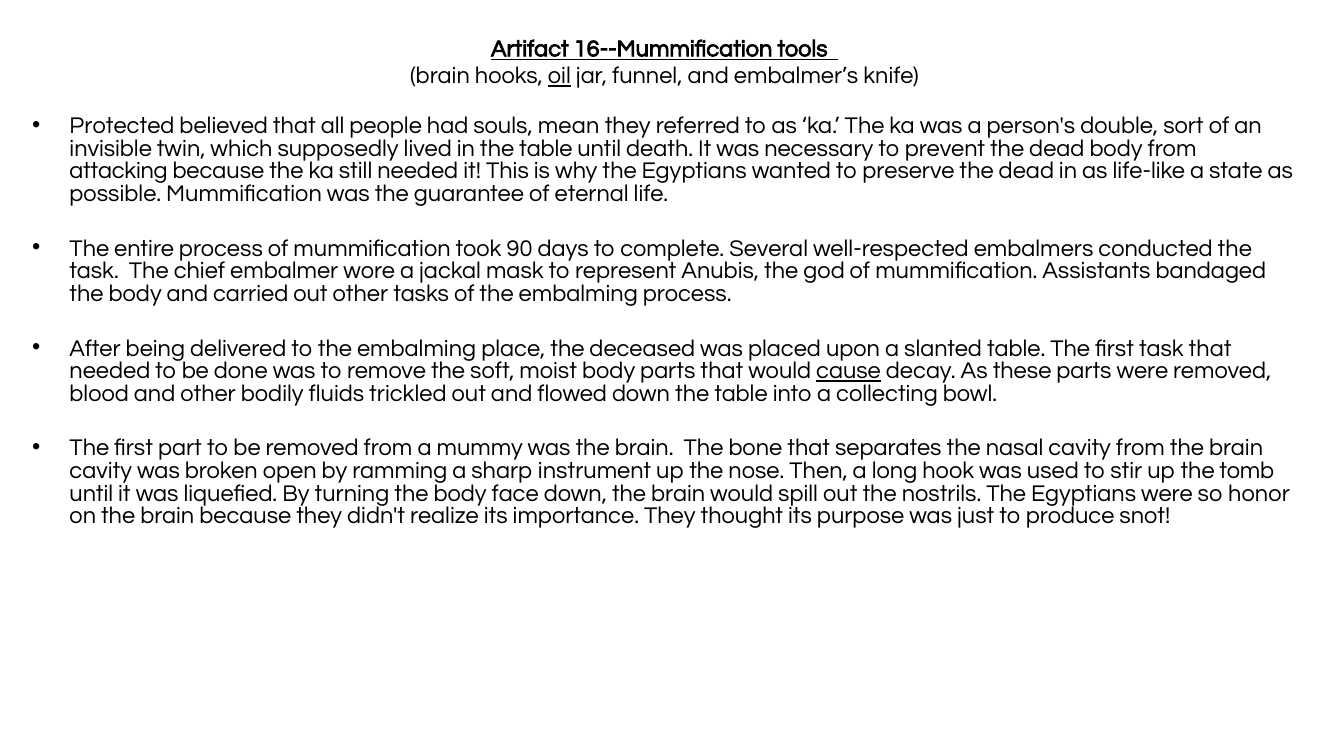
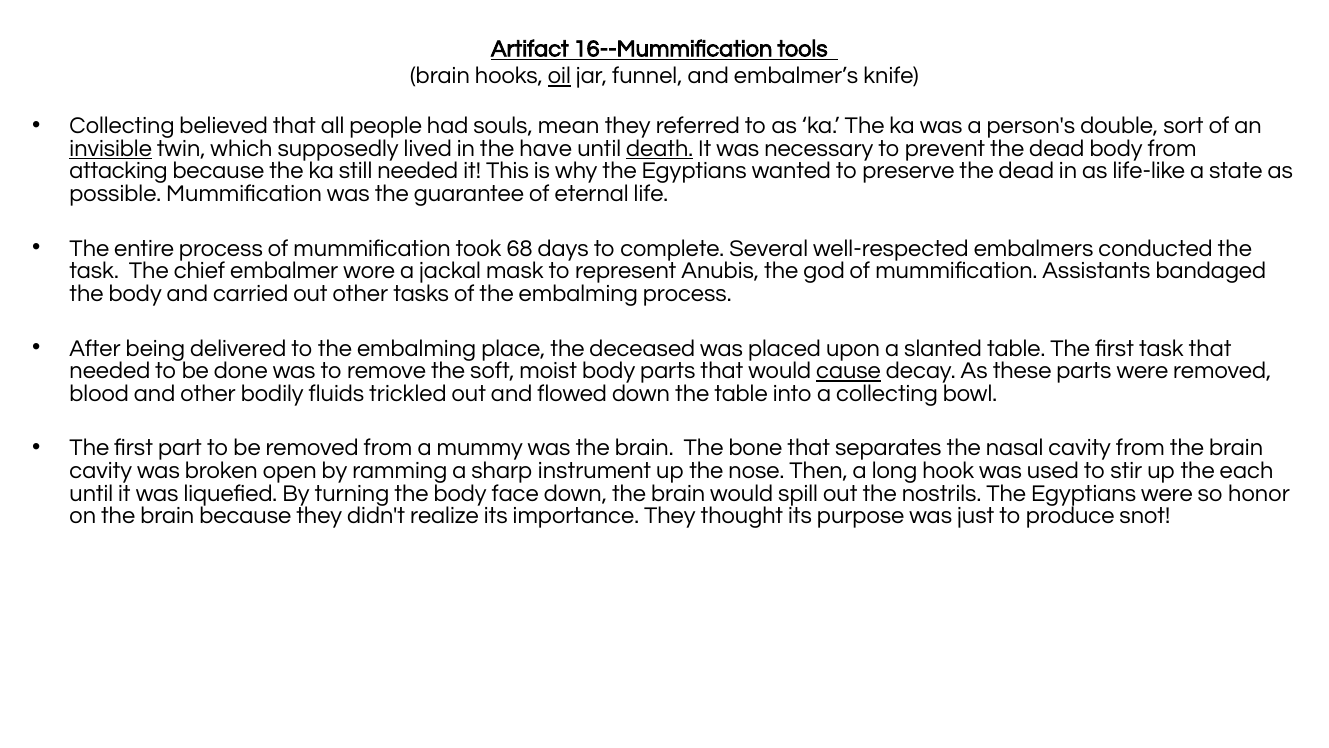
Protected at (122, 126): Protected -> Collecting
invisible underline: none -> present
in the table: table -> have
death underline: none -> present
90: 90 -> 68
tomb: tomb -> each
